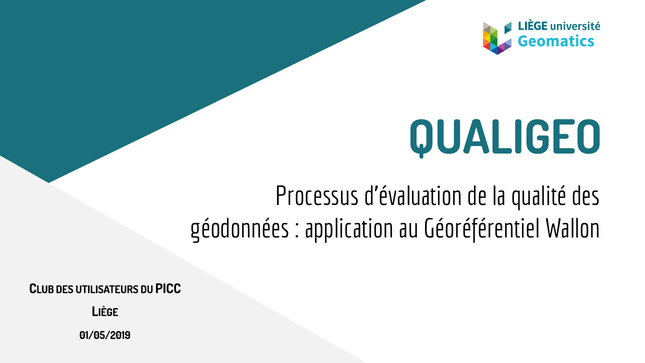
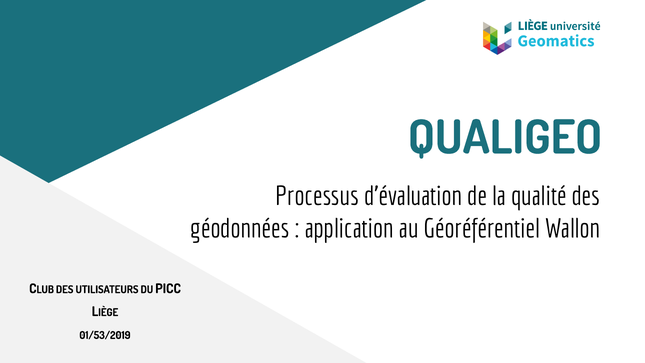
01/05/2019: 01/05/2019 -> 01/53/2019
